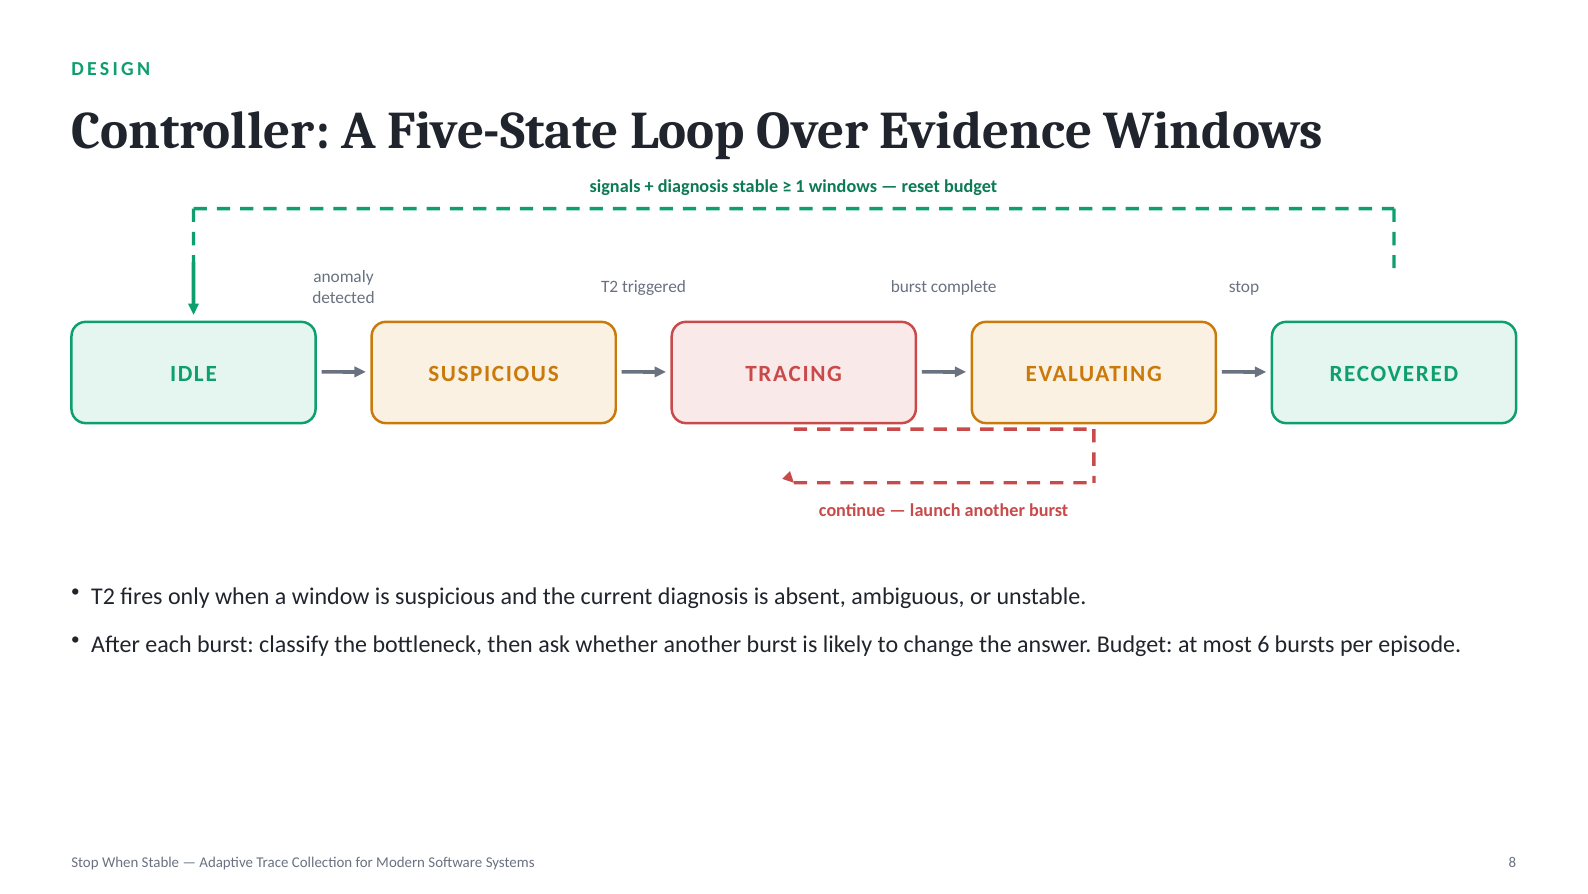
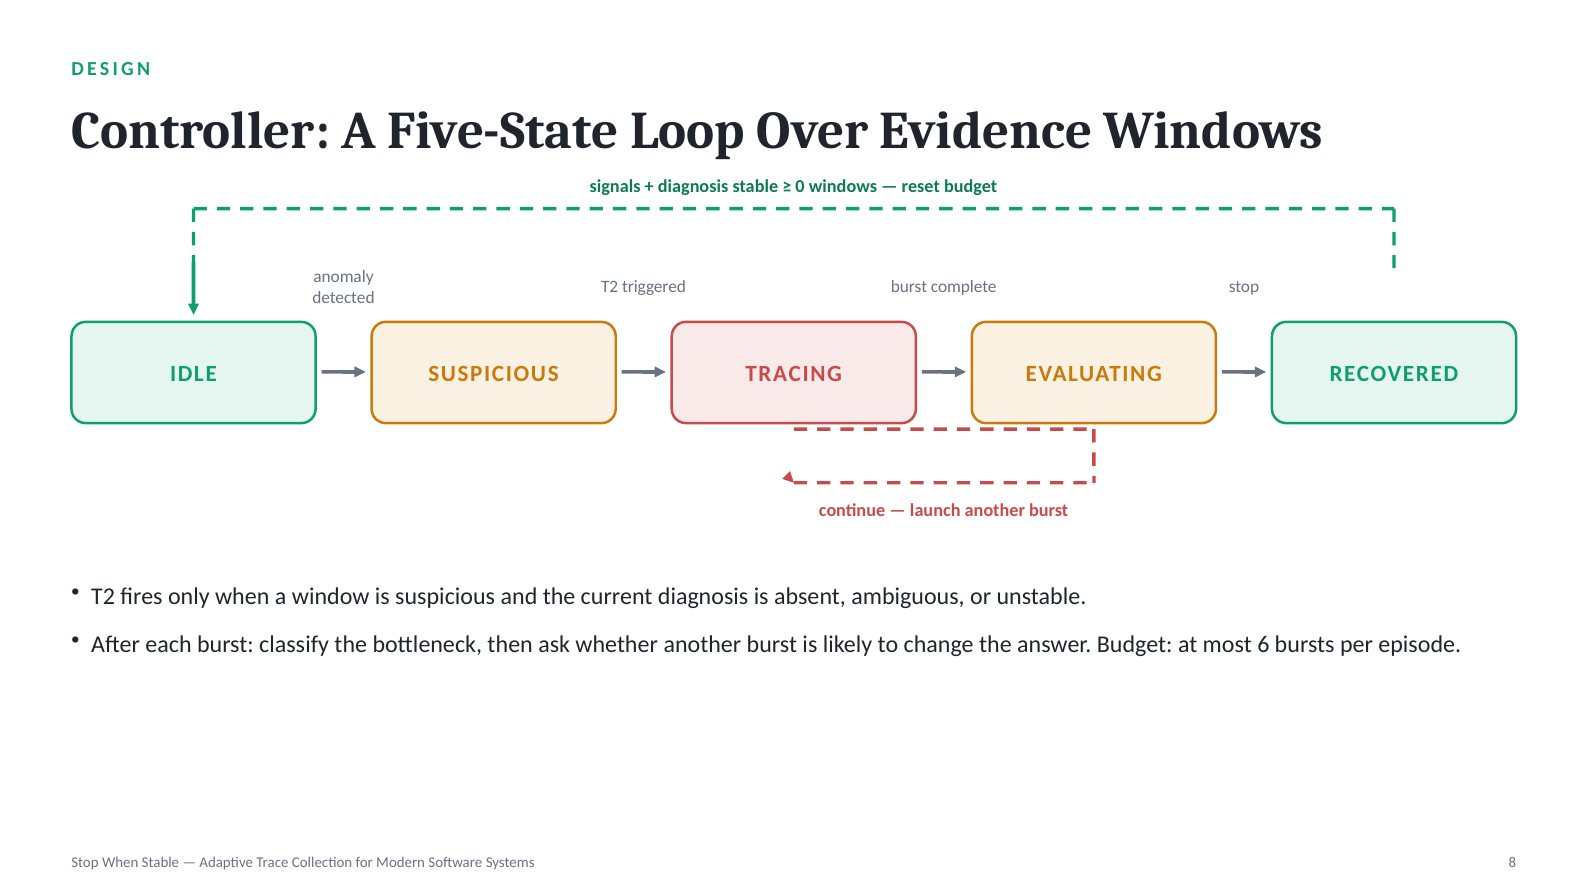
1: 1 -> 0
